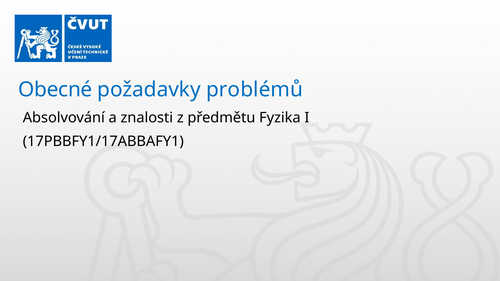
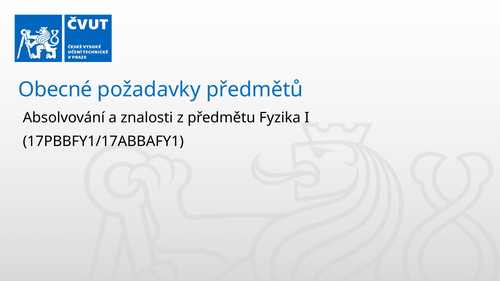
problémů: problémů -> předmětů
